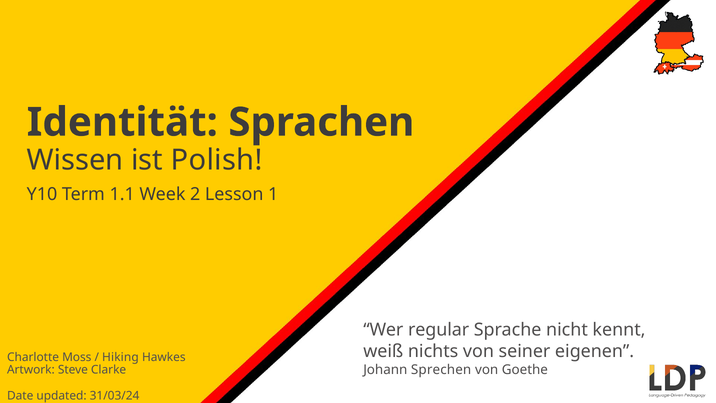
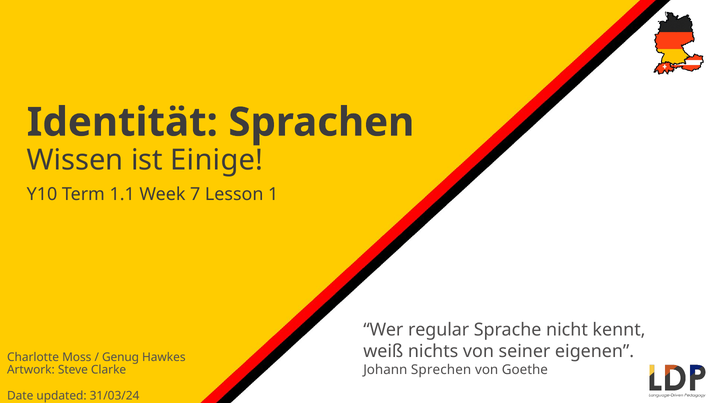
Polish: Polish -> Einige
2: 2 -> 7
Hiking: Hiking -> Genug
